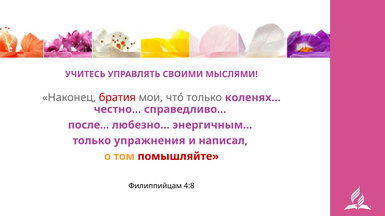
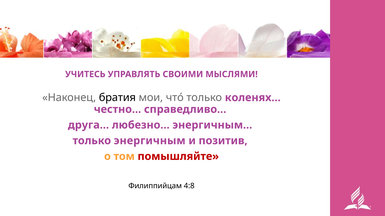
братия colour: red -> black
после…: после… -> друга…
упражнения: упражнения -> энергичным
написал: написал -> позитив
